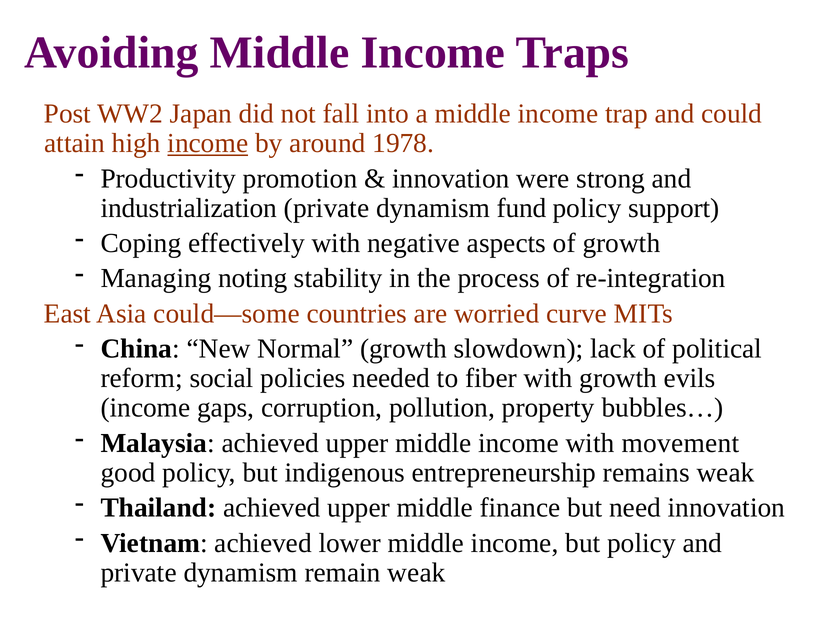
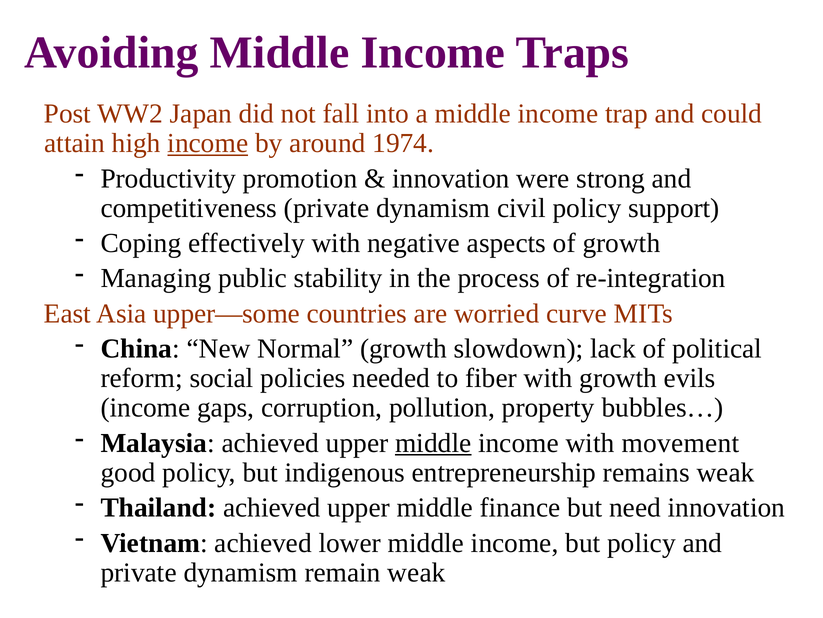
1978: 1978 -> 1974
industrialization: industrialization -> competitiveness
fund: fund -> civil
noting: noting -> public
could—some: could—some -> upper—some
middle at (433, 443) underline: none -> present
